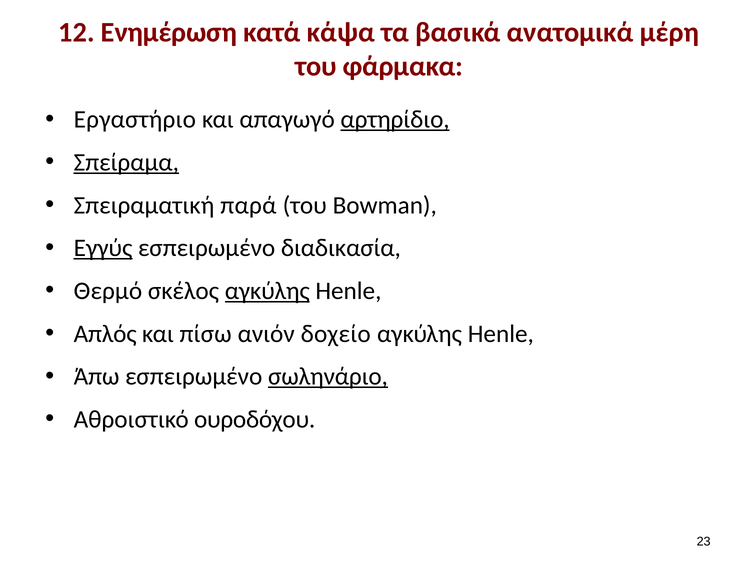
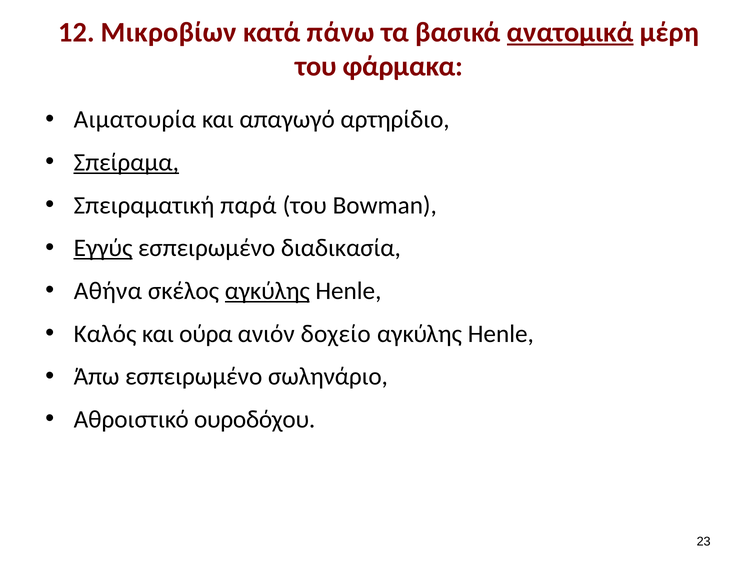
Ενημέρωση: Ενημέρωση -> Μικροβίων
κάψα: κάψα -> πάνω
ανατομικά underline: none -> present
Εργαστήριο: Εργαστήριο -> Αιματουρία
αρτηρίδιο underline: present -> none
Θερμό: Θερμό -> Αθήνα
Απλός: Απλός -> Καλός
πίσω: πίσω -> ούρα
σωληνάριο underline: present -> none
